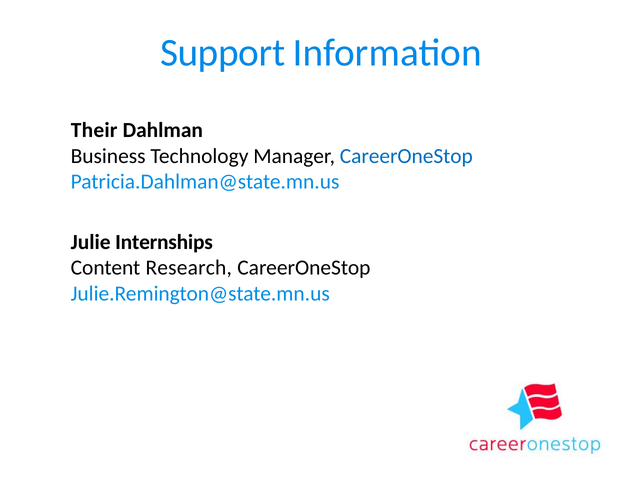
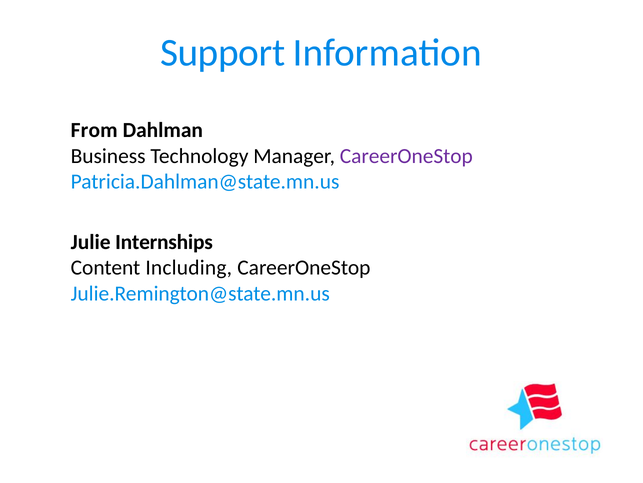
Their: Their -> From
CareerOneStop at (406, 156) colour: blue -> purple
Research: Research -> Including
